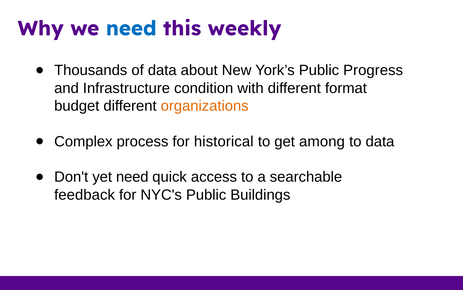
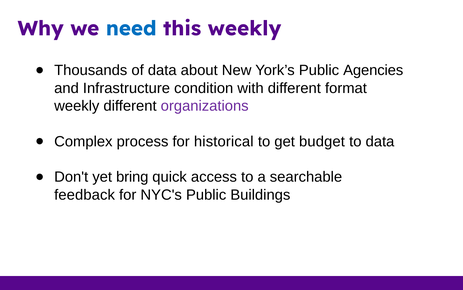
Progress: Progress -> Agencies
budget at (77, 106): budget -> weekly
organizations colour: orange -> purple
among: among -> budget
yet need: need -> bring
